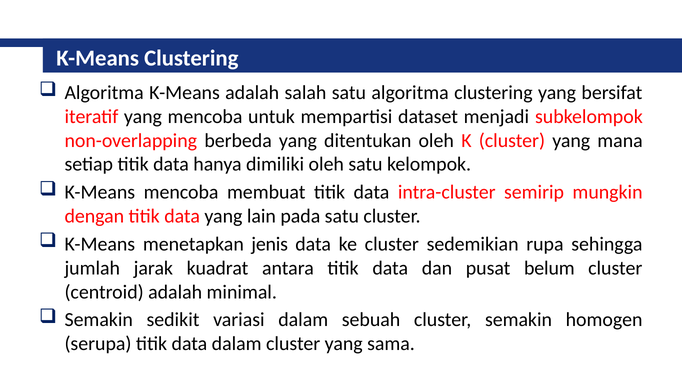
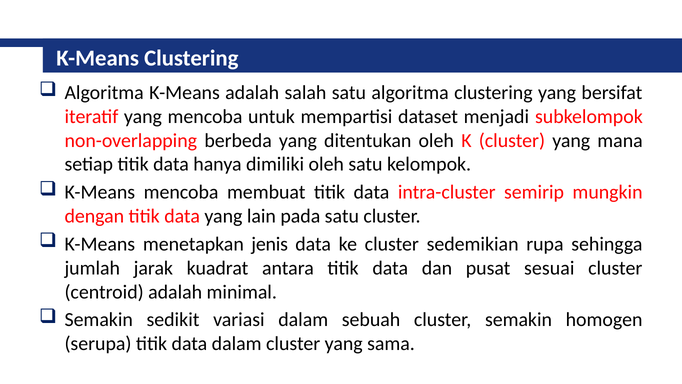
belum: belum -> sesuai
